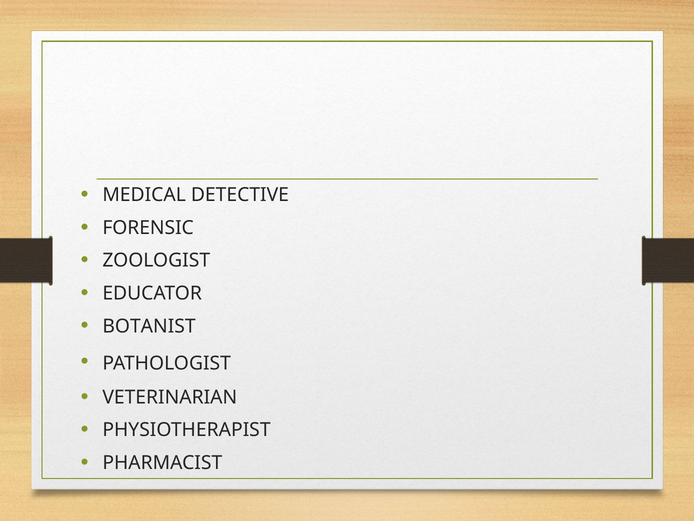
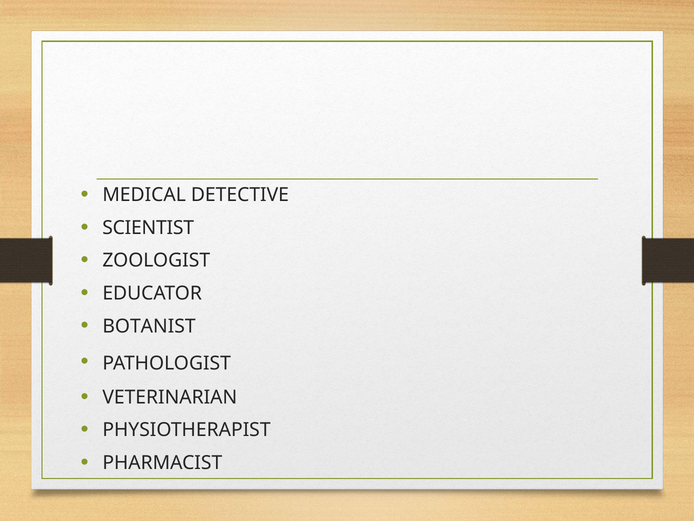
FORENSIC: FORENSIC -> SCIENTIST
